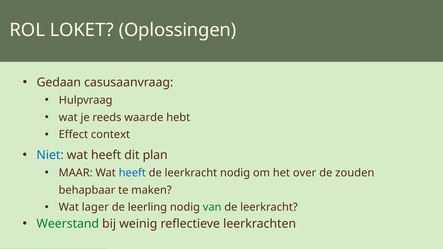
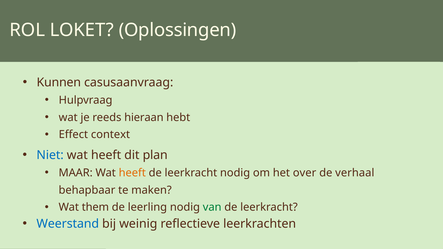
Gedaan: Gedaan -> Kunnen
waarde: waarde -> hieraan
heeft at (132, 173) colour: blue -> orange
zouden: zouden -> verhaal
lager: lager -> them
Weerstand colour: green -> blue
